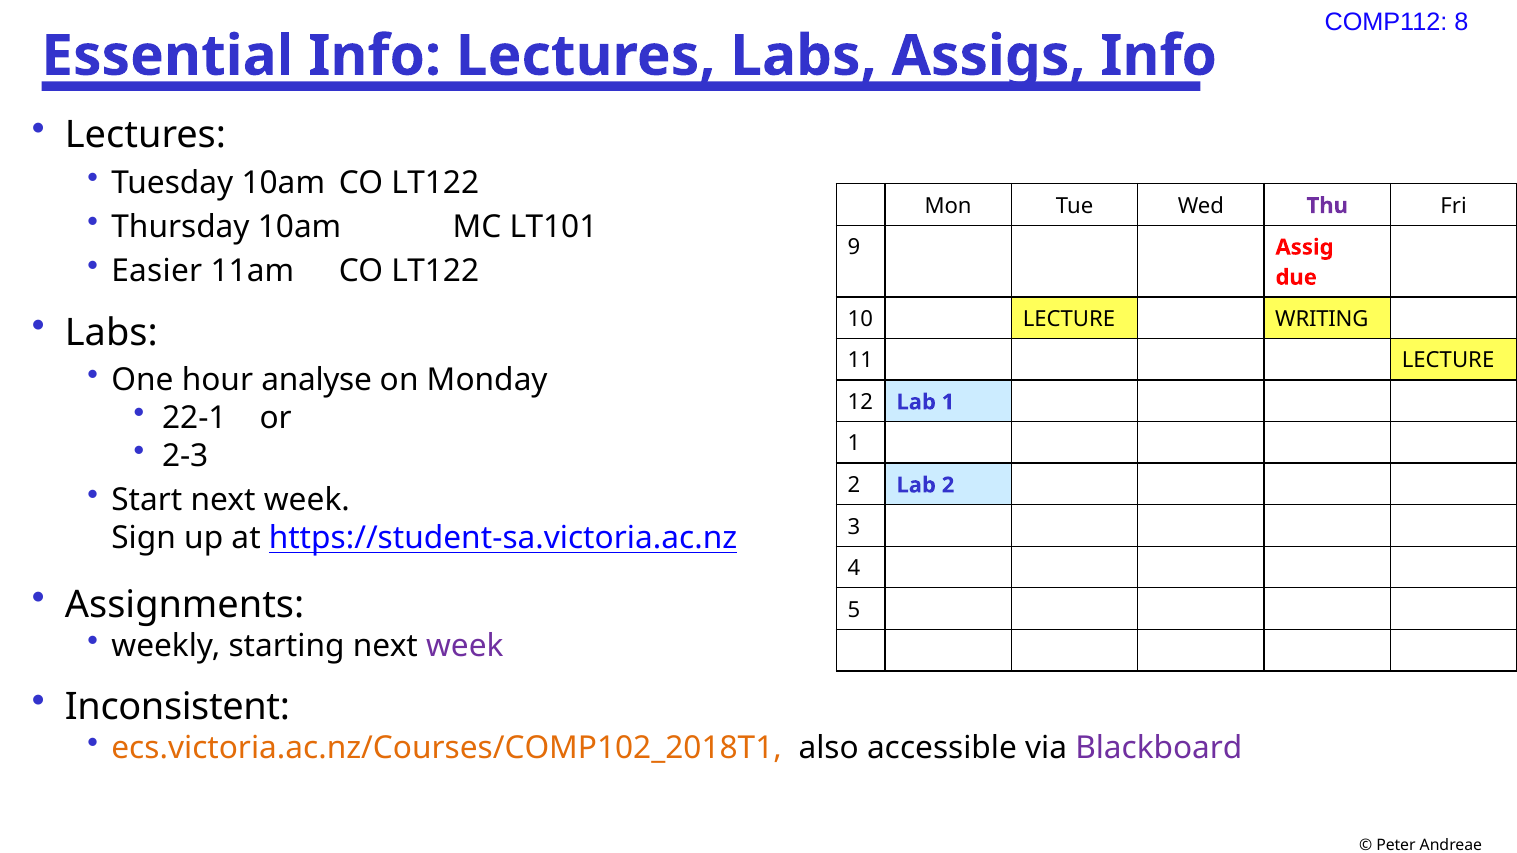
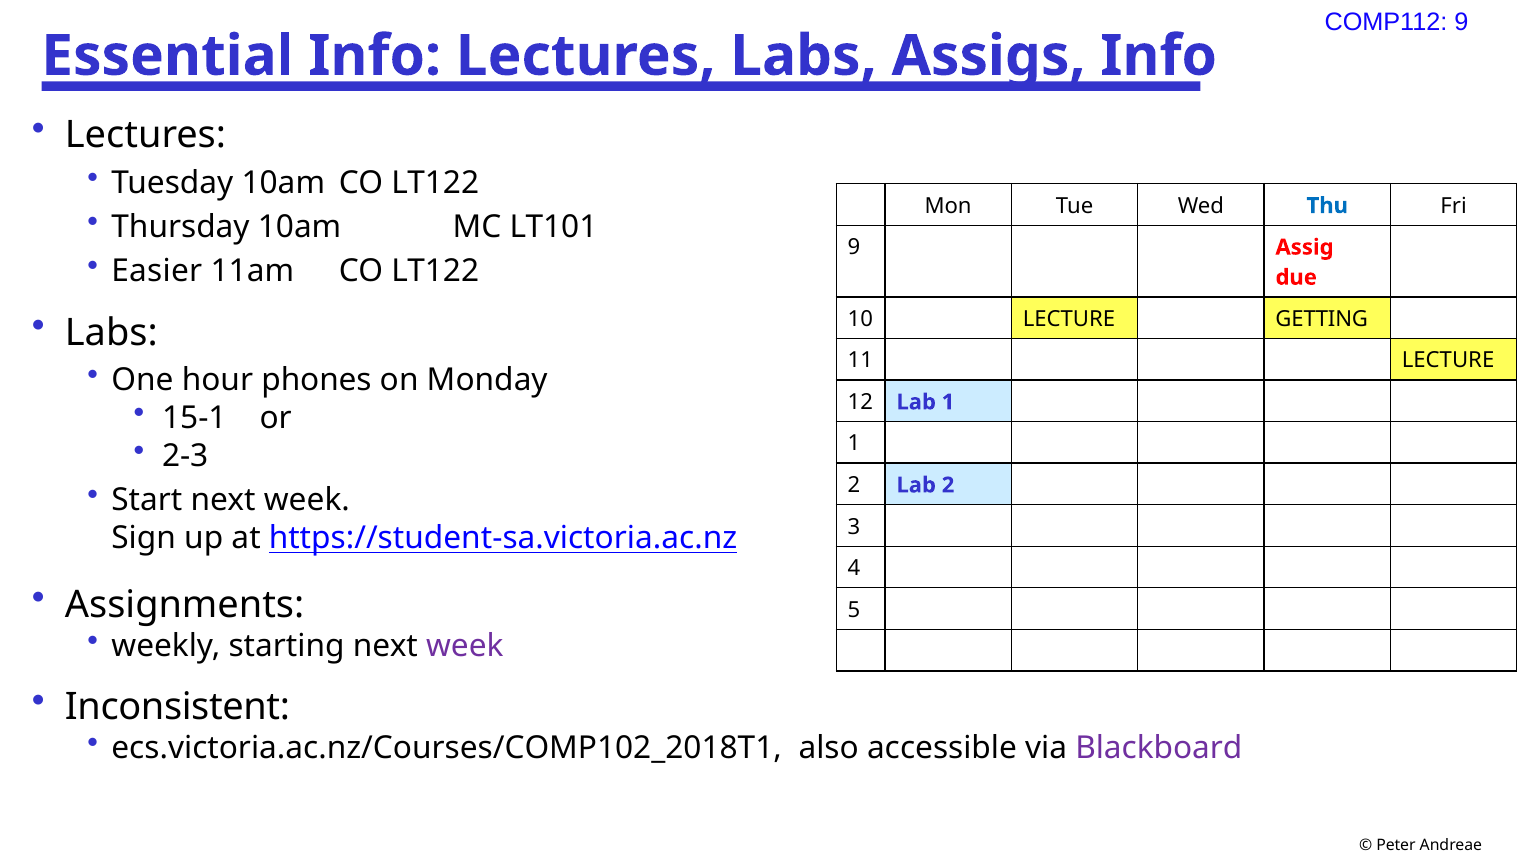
8 at (1461, 22): 8 -> 9
Thu colour: purple -> blue
WRITING: WRITING -> GETTING
analyse: analyse -> phones
22-1: 22-1 -> 15-1
ecs.victoria.ac.nz/Courses/COMP102_2018T1 colour: orange -> black
